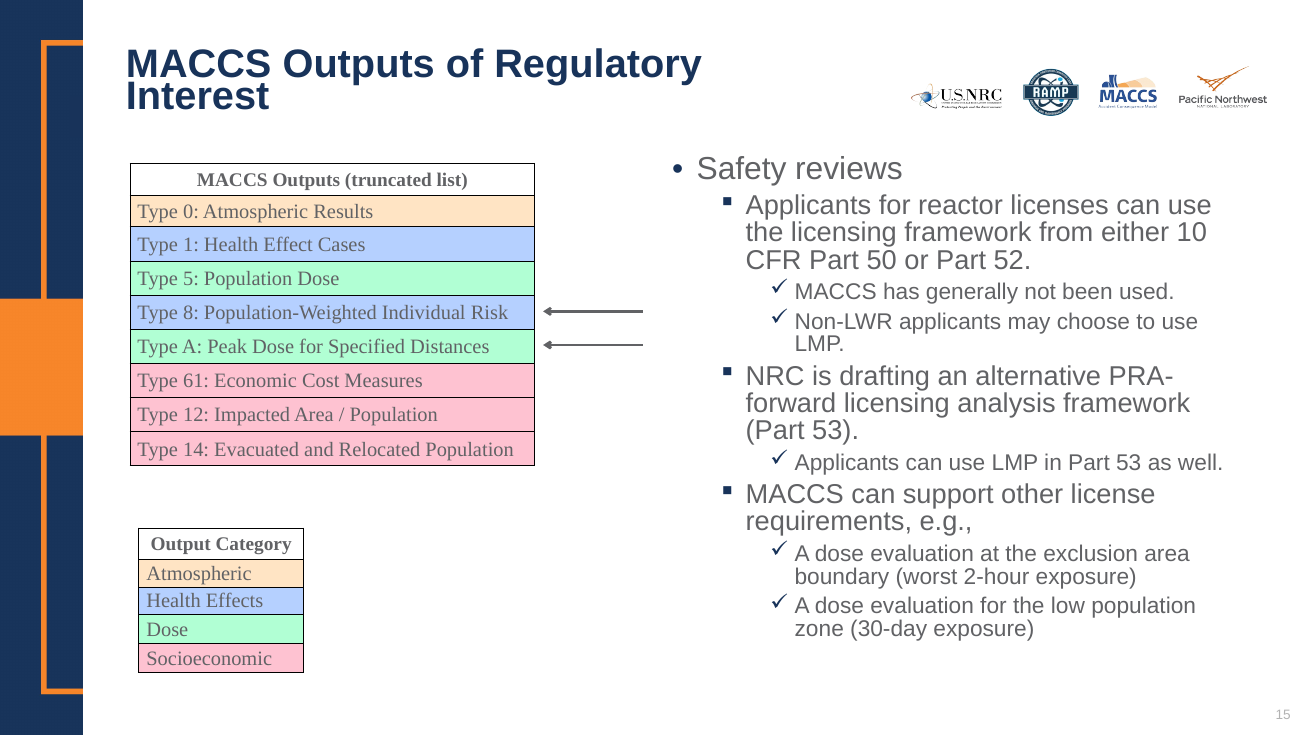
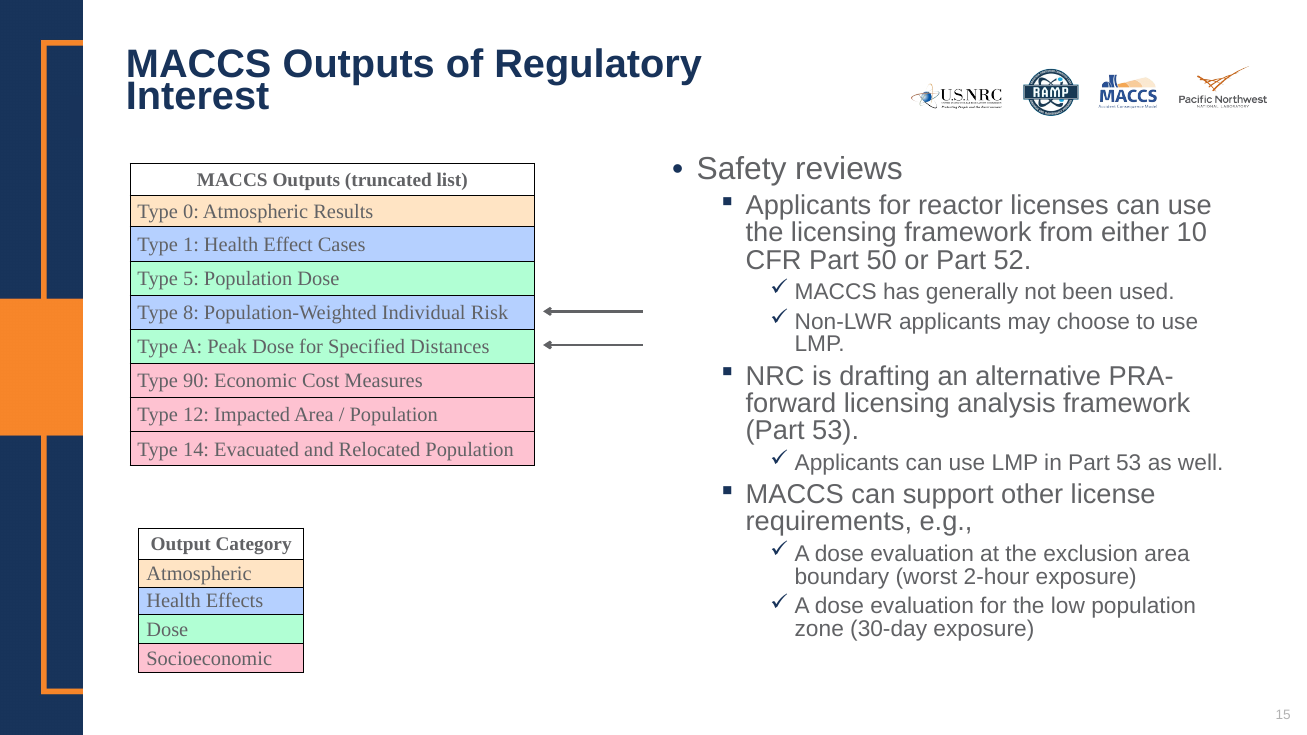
61: 61 -> 90
